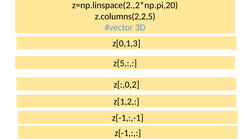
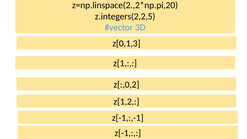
z.columns(2,2,5: z.columns(2,2,5 -> z.integers(2,2,5
z[5: z[5 -> z[1
